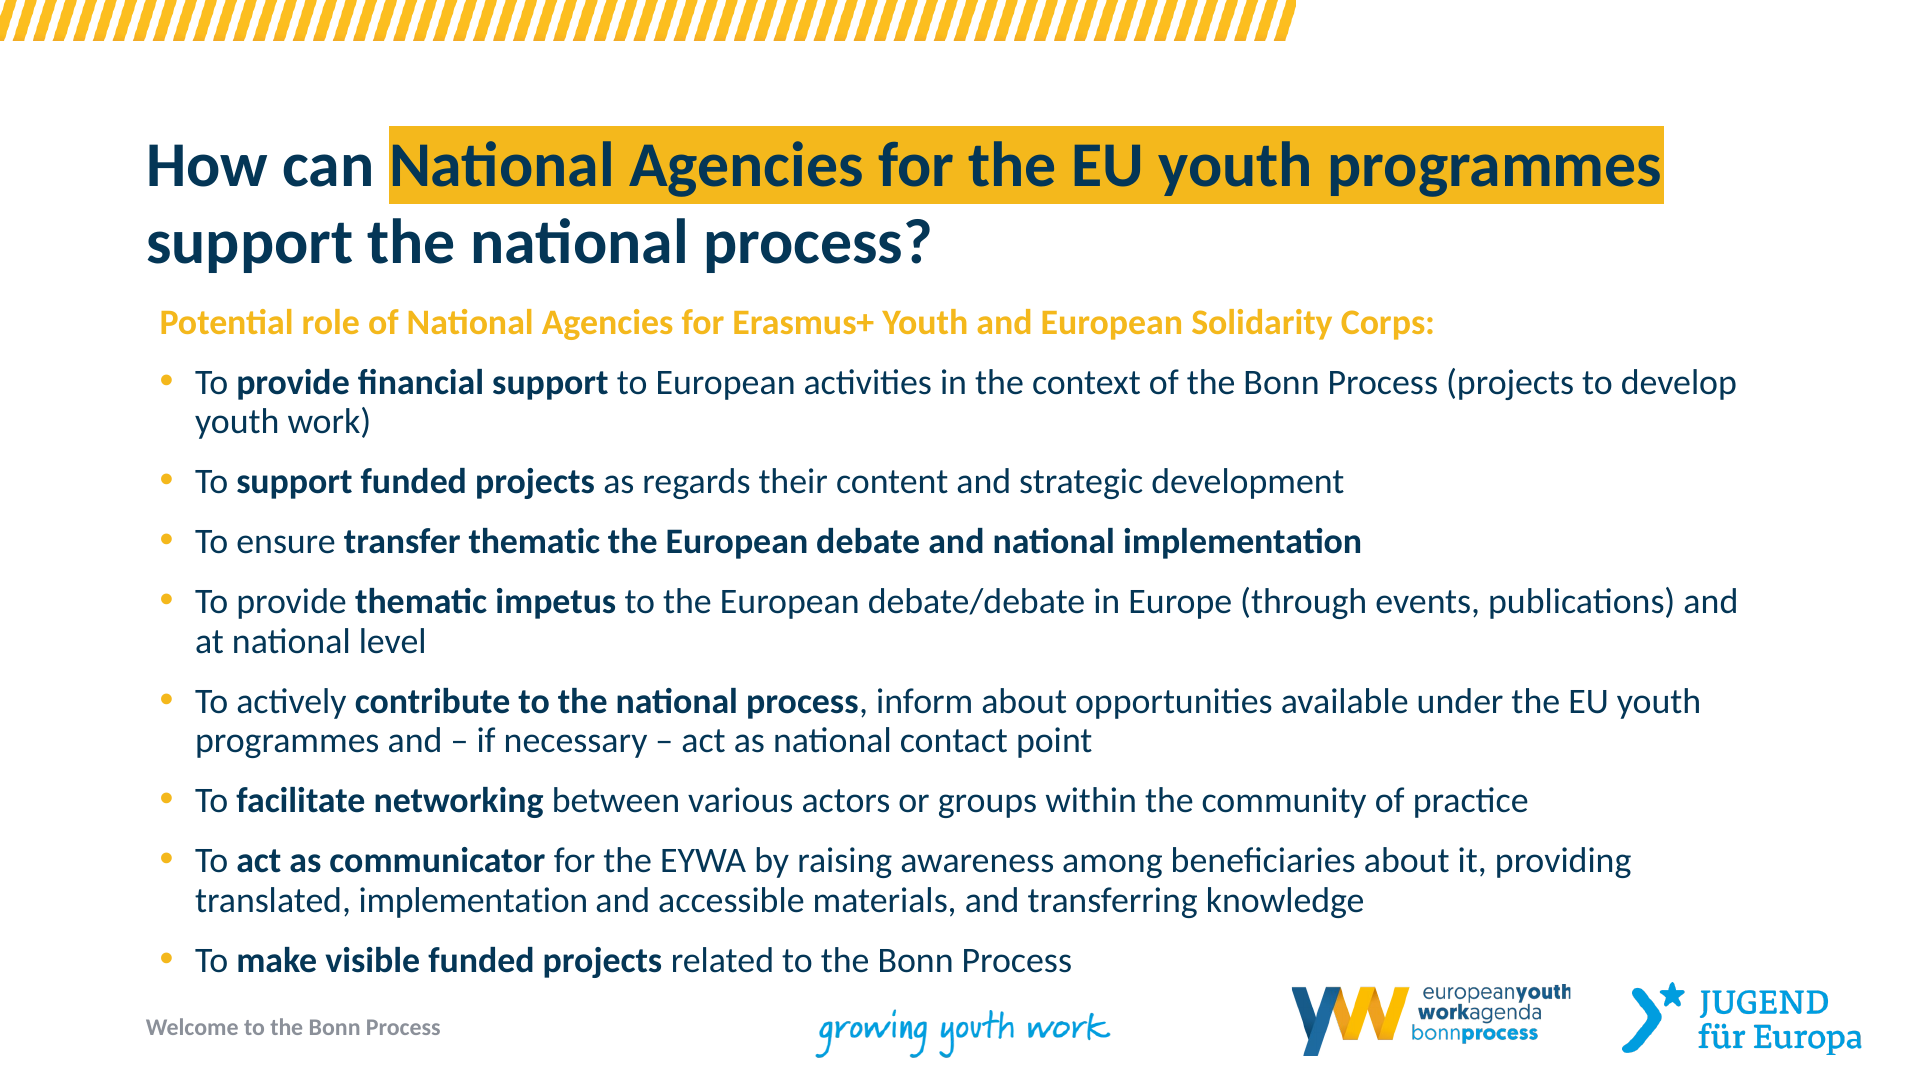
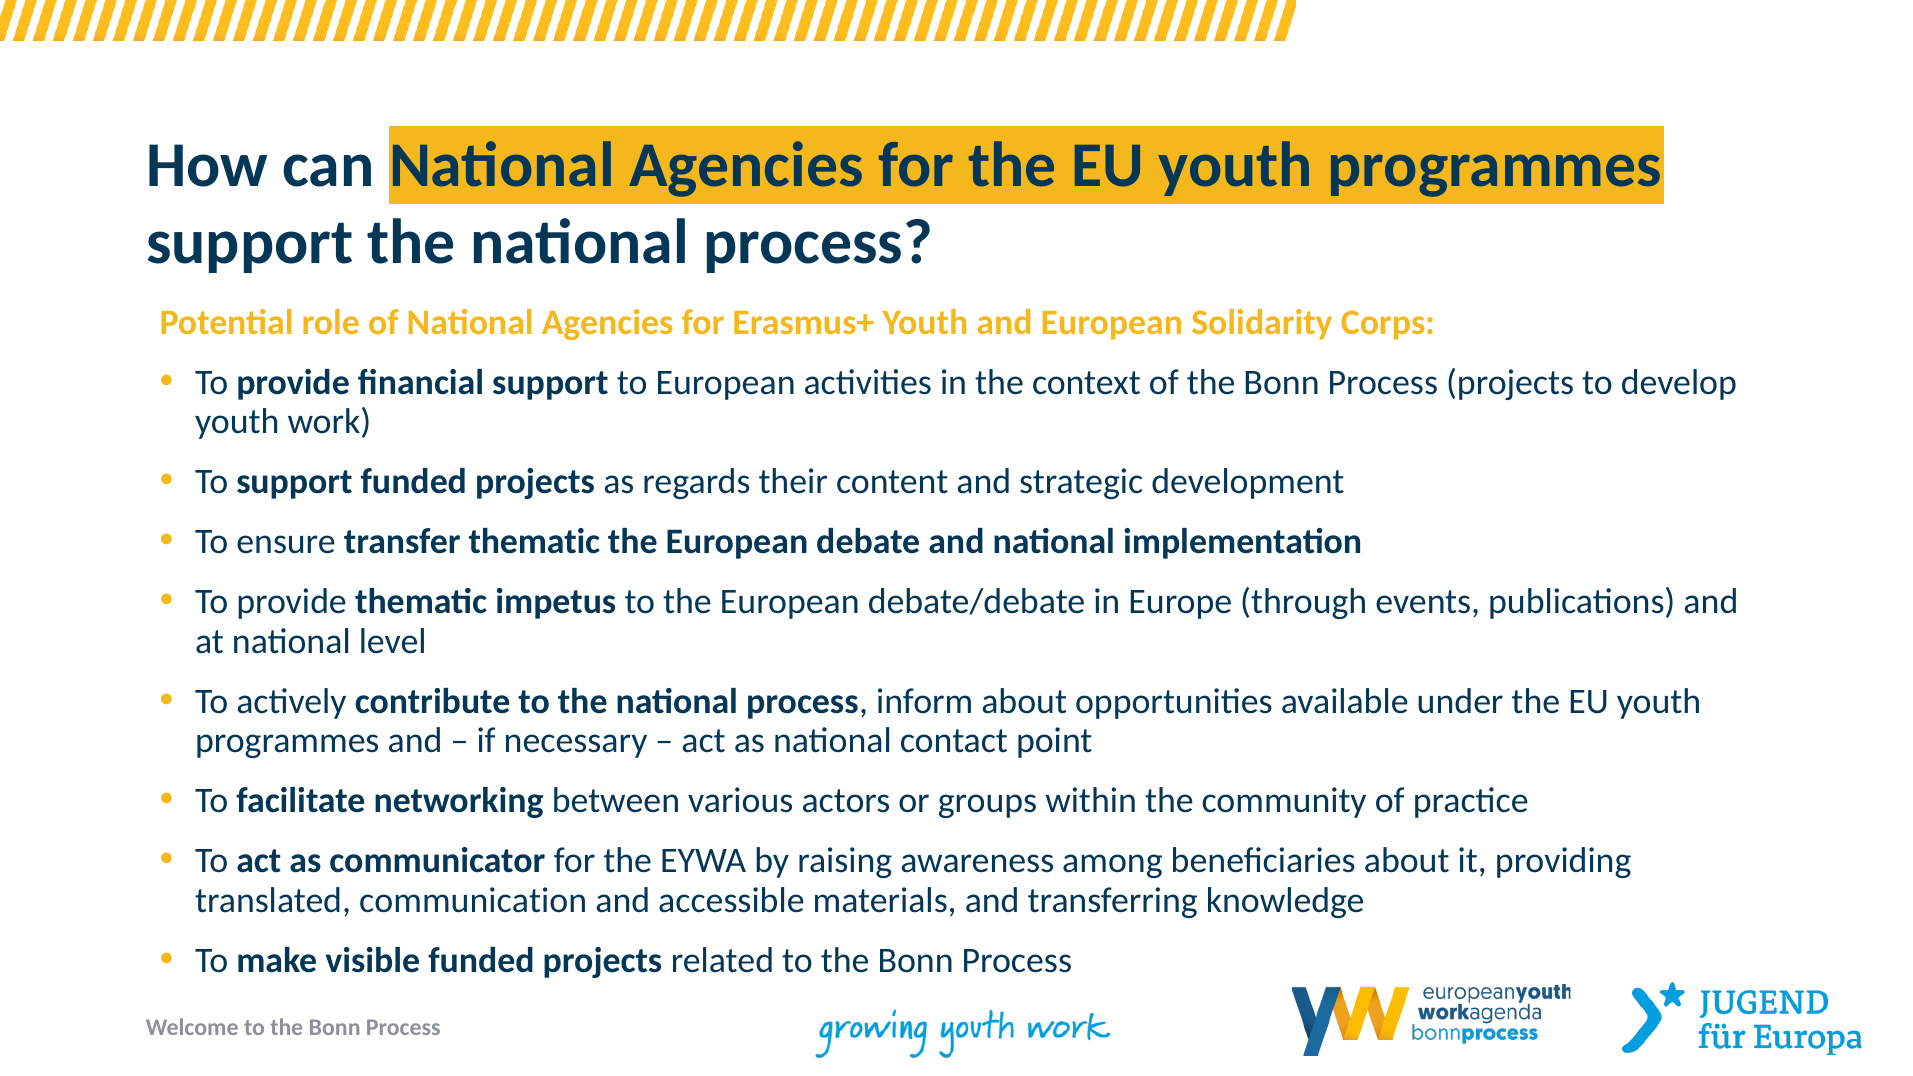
translated implementation: implementation -> communication
